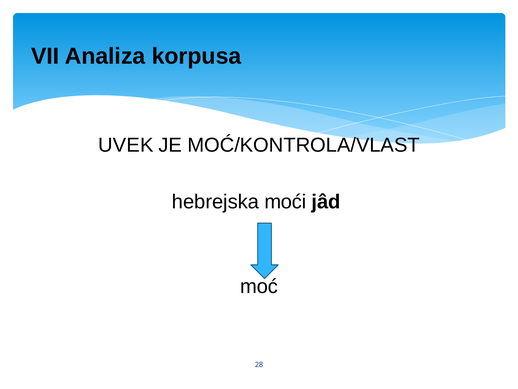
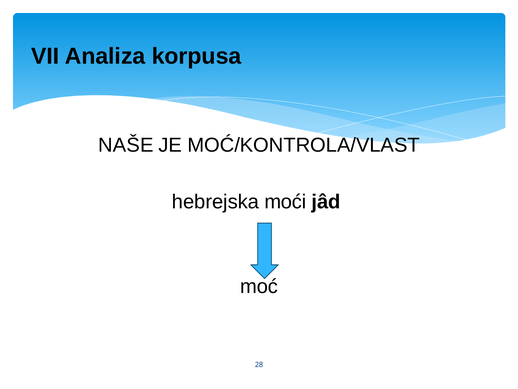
UVEK: UVEK -> NAŠE
